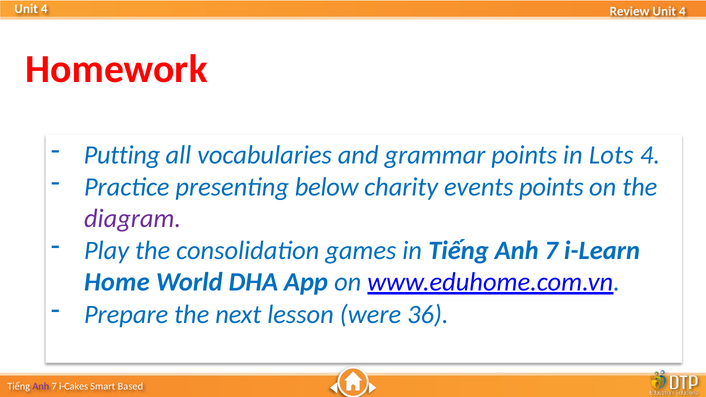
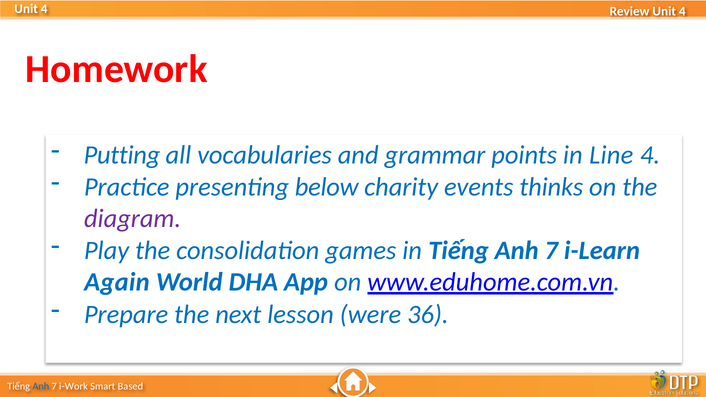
Lots: Lots -> Line
events points: points -> thinks
Home: Home -> Again
Anh at (41, 387) colour: purple -> blue
i-Cakes: i-Cakes -> i-Work
